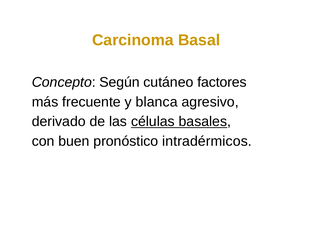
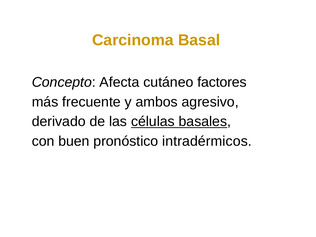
Según: Según -> Afecta
blanca: blanca -> ambos
